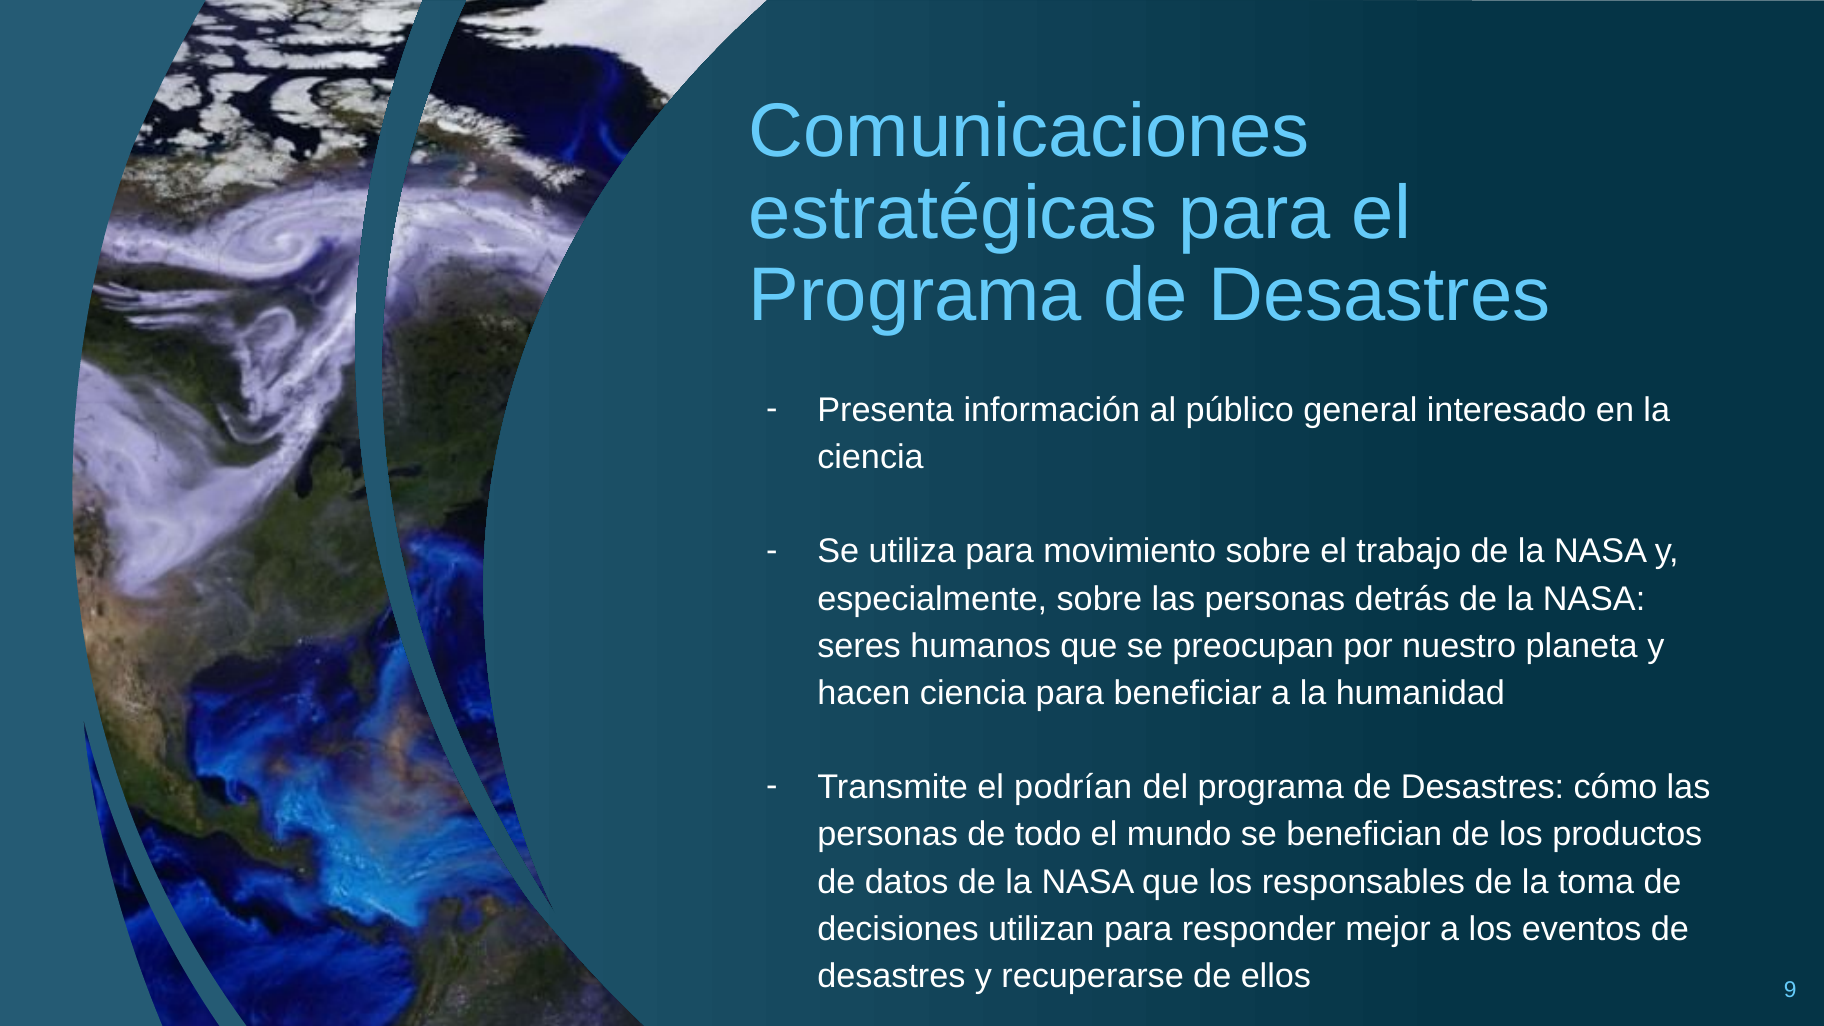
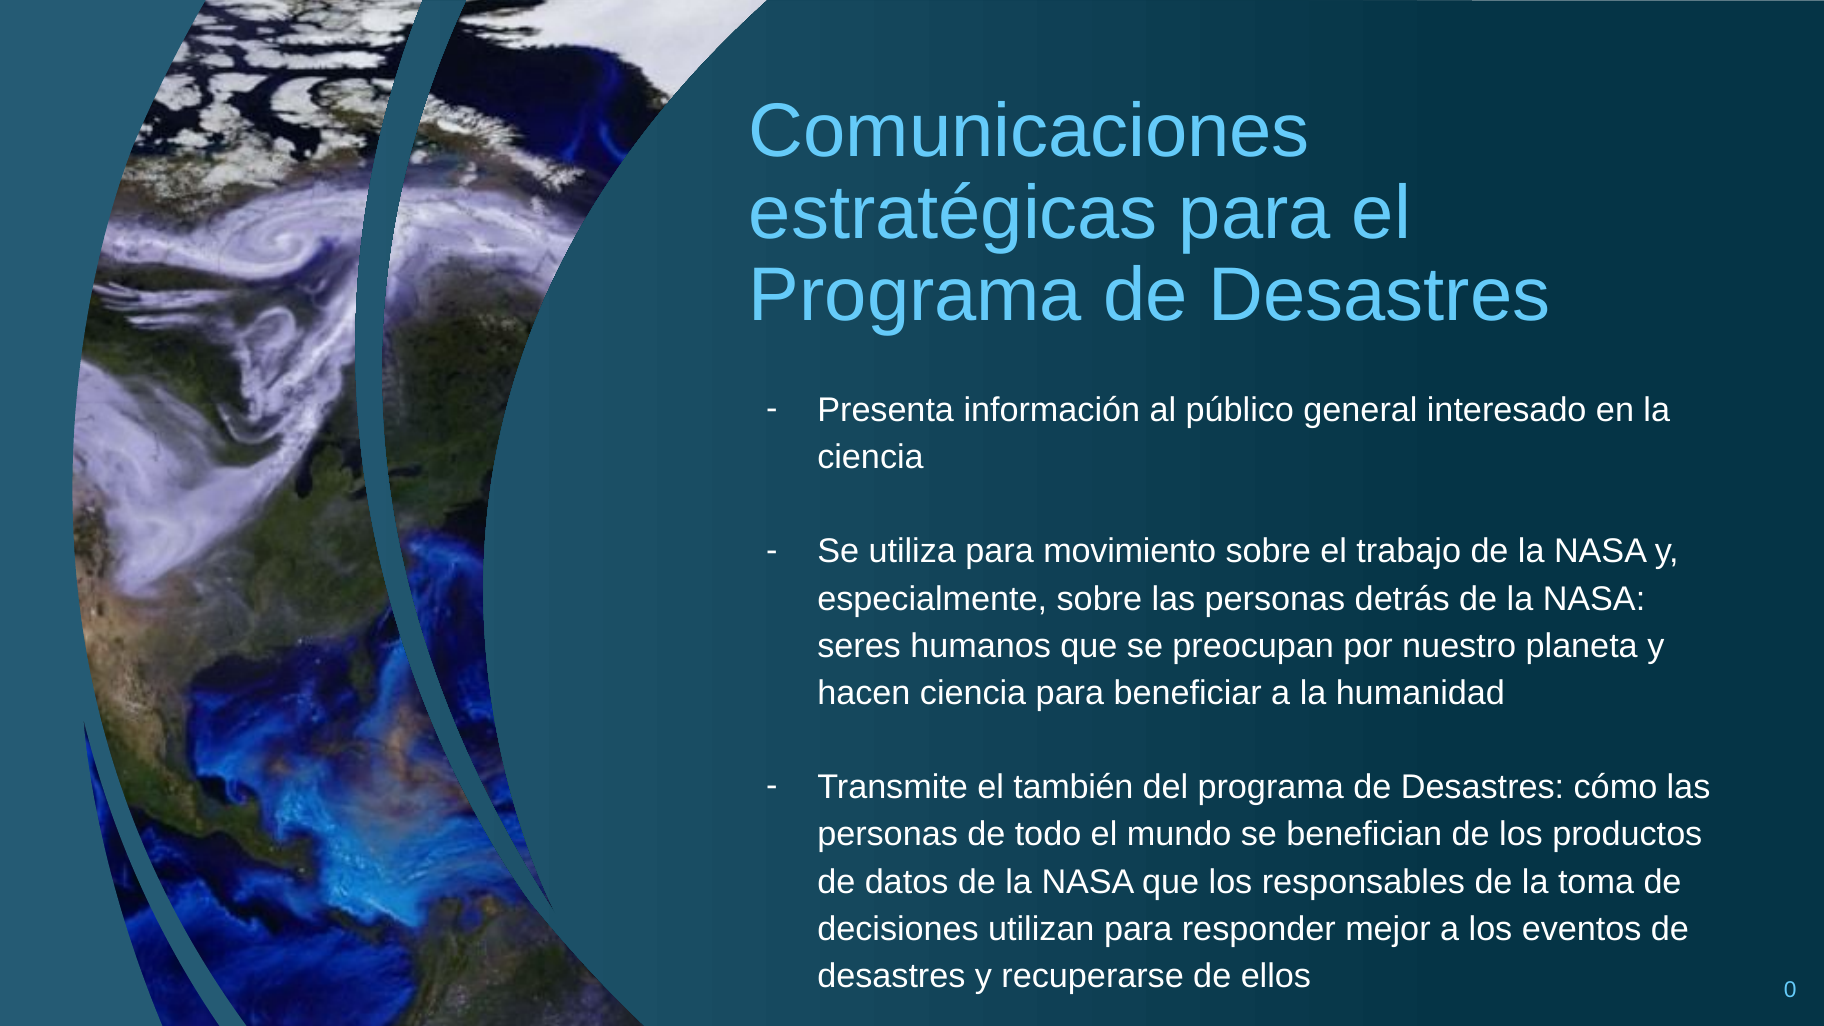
podrían: podrían -> también
9: 9 -> 0
